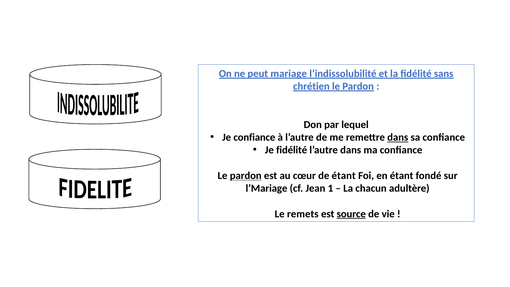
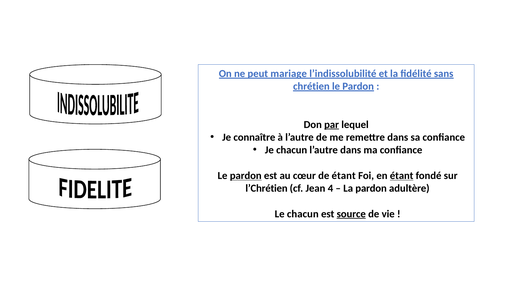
par underline: none -> present
Je confiance: confiance -> connaître
dans at (398, 137) underline: present -> none
Je fidélité: fidélité -> chacun
étant at (402, 176) underline: none -> present
l’Mariage: l’Mariage -> l’Chrétien
1: 1 -> 4
La chacun: chacun -> pardon
Le remets: remets -> chacun
